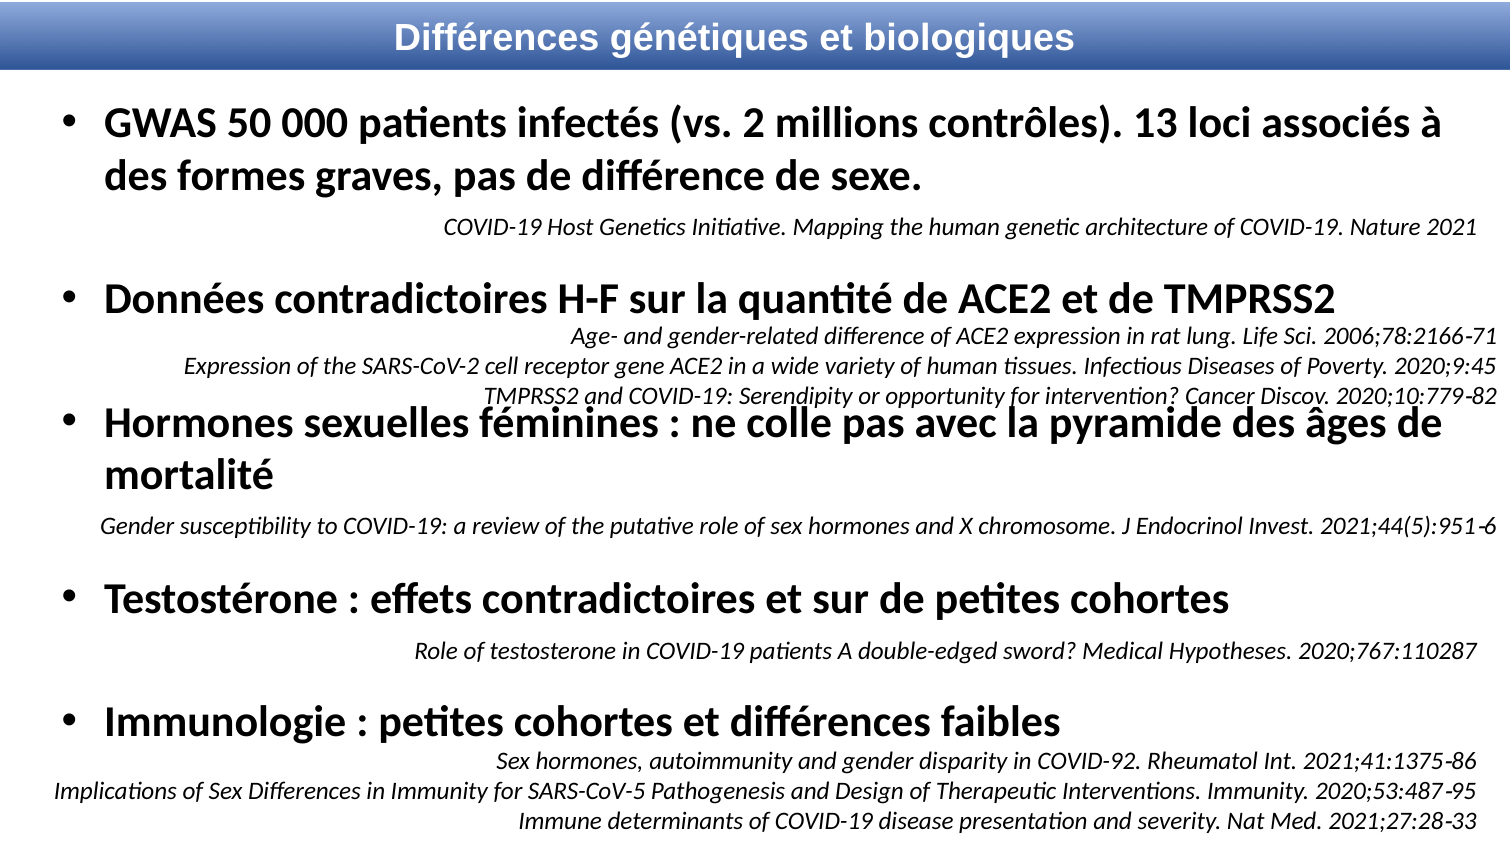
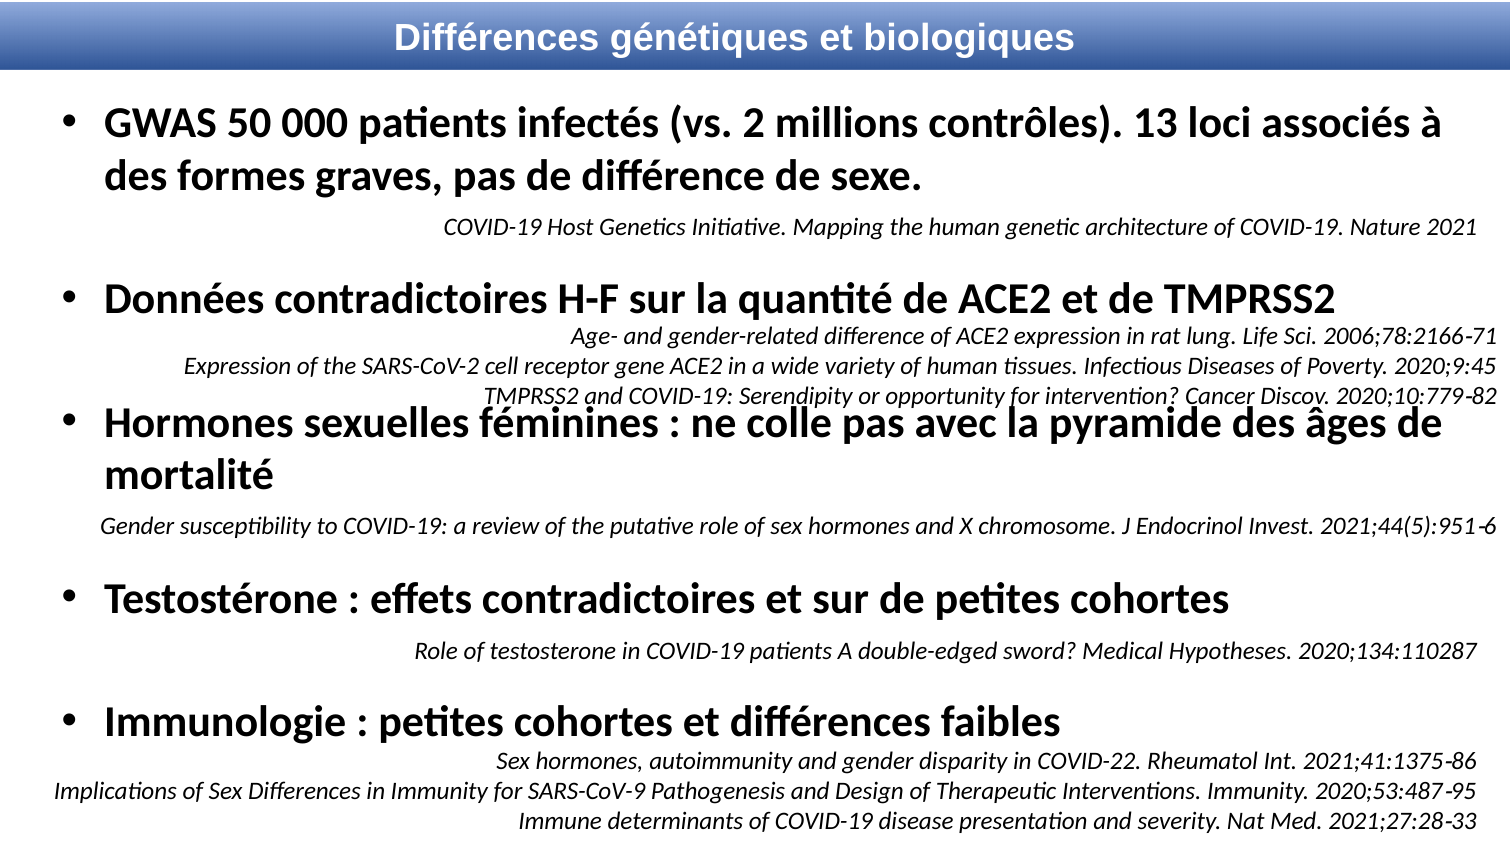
2020;767:110287: 2020;767:110287 -> 2020;134:110287
COVID-92: COVID-92 -> COVID-22
SARS-CoV-5: SARS-CoV-5 -> SARS-CoV-9
